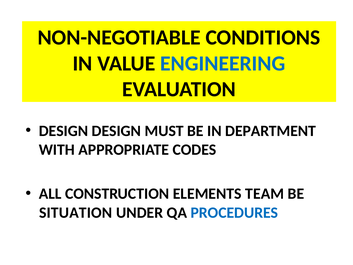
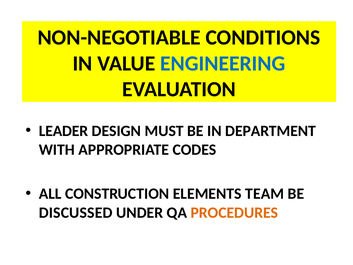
DESIGN at (63, 131): DESIGN -> LEADER
SITUATION: SITUATION -> DISCUSSED
PROCEDURES colour: blue -> orange
